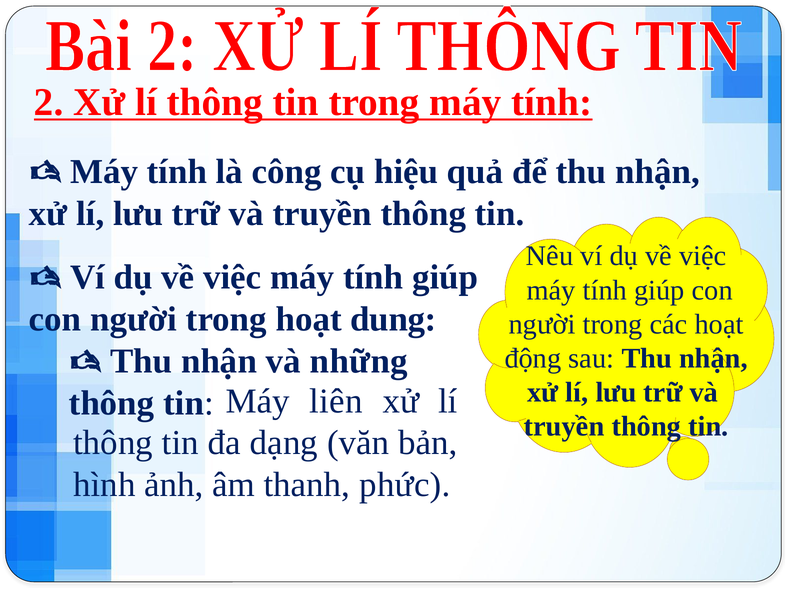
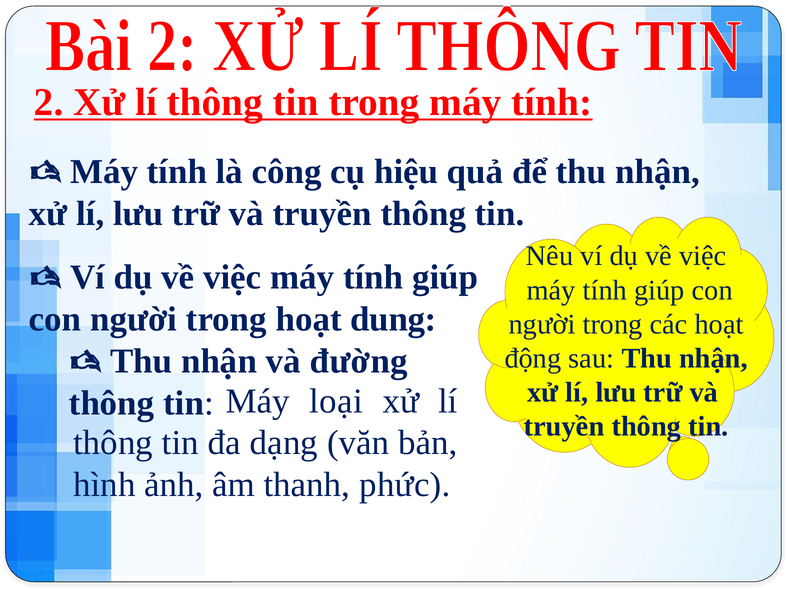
những: những -> đường
liên: liên -> loại
